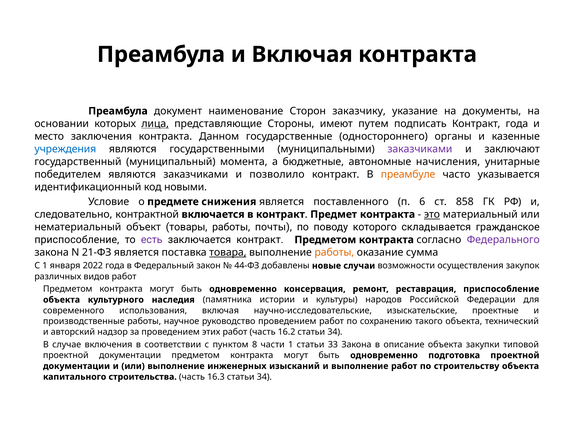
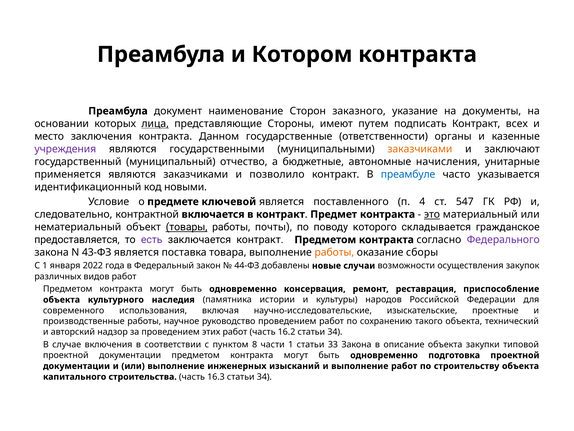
и Включая: Включая -> Котором
заказчику: заказчику -> заказного
Контракт года: года -> всех
одностороннего: одностороннего -> ответственности
учреждения colour: blue -> purple
заказчиками at (420, 149) colour: purple -> orange
момента: момента -> отчество
победителем: победителем -> применяется
преамбуле colour: orange -> blue
снижения: снижения -> ключевой
6: 6 -> 4
858: 858 -> 547
товары underline: none -> present
приспособление at (77, 239): приспособление -> предоставляется
21-ФЗ: 21-ФЗ -> 43-ФЗ
товара underline: present -> none
сумма: сумма -> сборы
